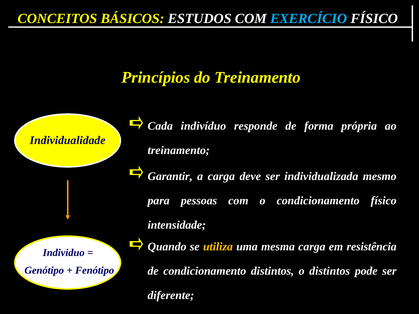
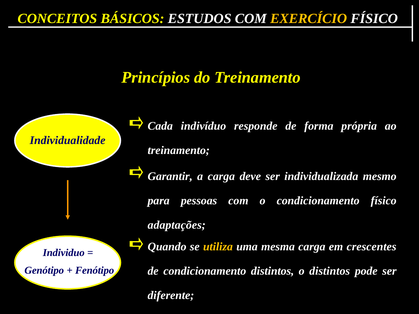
EXERCÍCIO colour: light blue -> yellow
intensidade: intensidade -> adaptações
resistência: resistência -> crescentes
